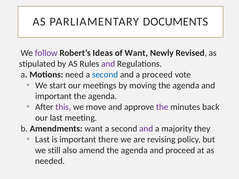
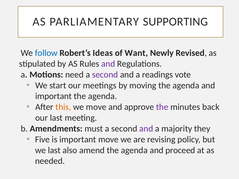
DOCUMENTS: DOCUMENTS -> SUPPORTING
follow colour: purple -> blue
second at (105, 75) colour: blue -> purple
a proceed: proceed -> readings
this colour: purple -> orange
Amendments want: want -> must
Last at (42, 140): Last -> Five
important there: there -> move
we still: still -> last
